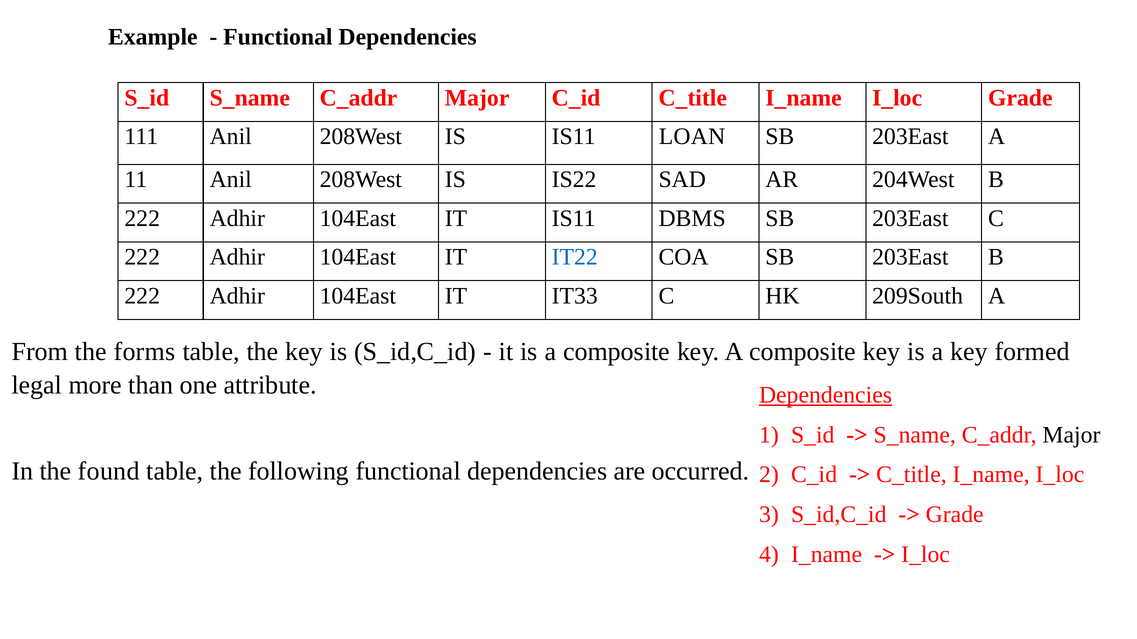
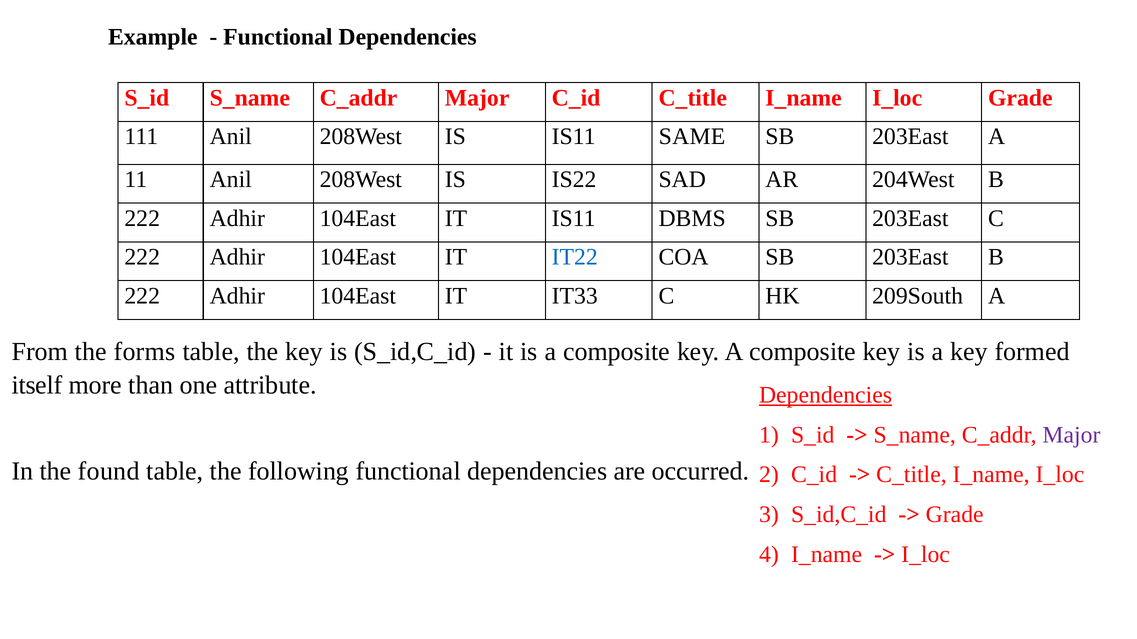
LOAN: LOAN -> SAME
legal: legal -> itself
Major at (1071, 435) colour: black -> purple
